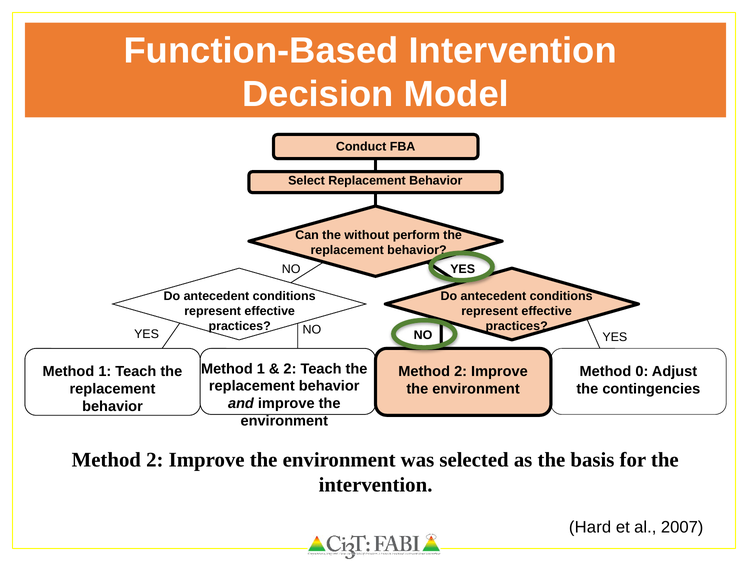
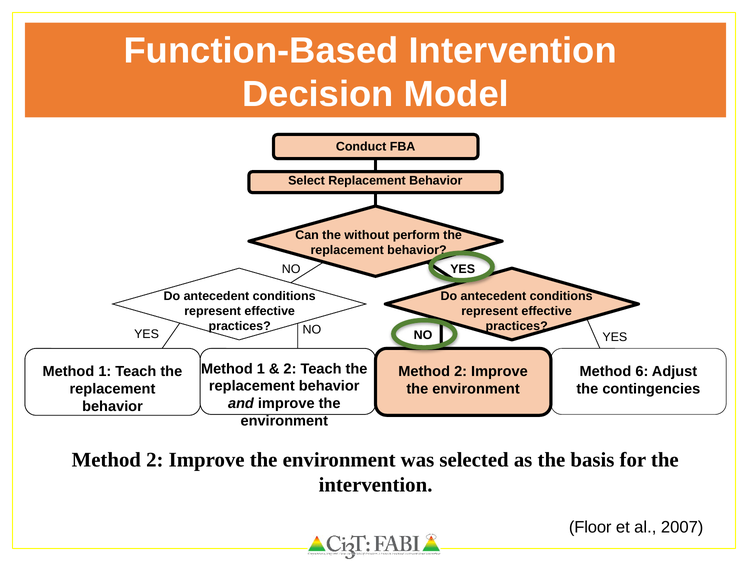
0: 0 -> 6
Hard: Hard -> Floor
